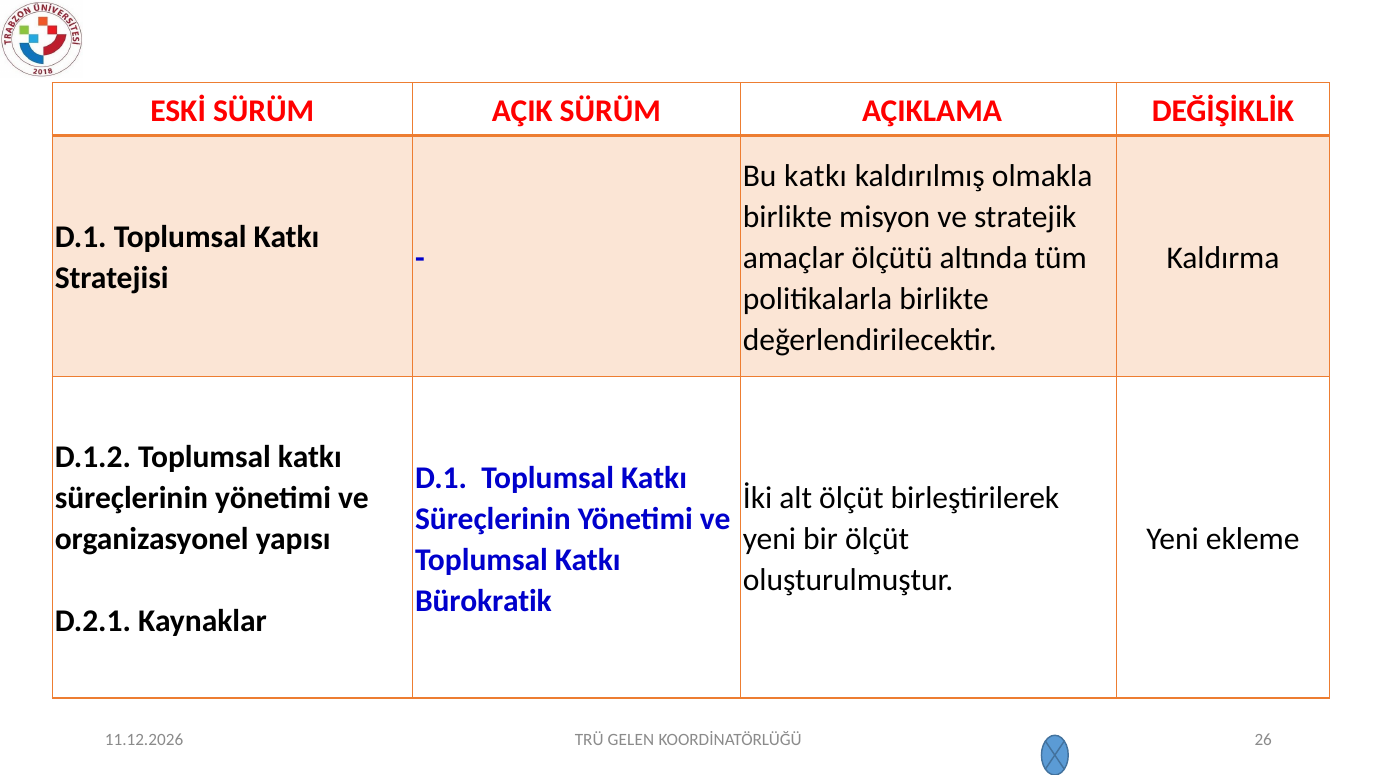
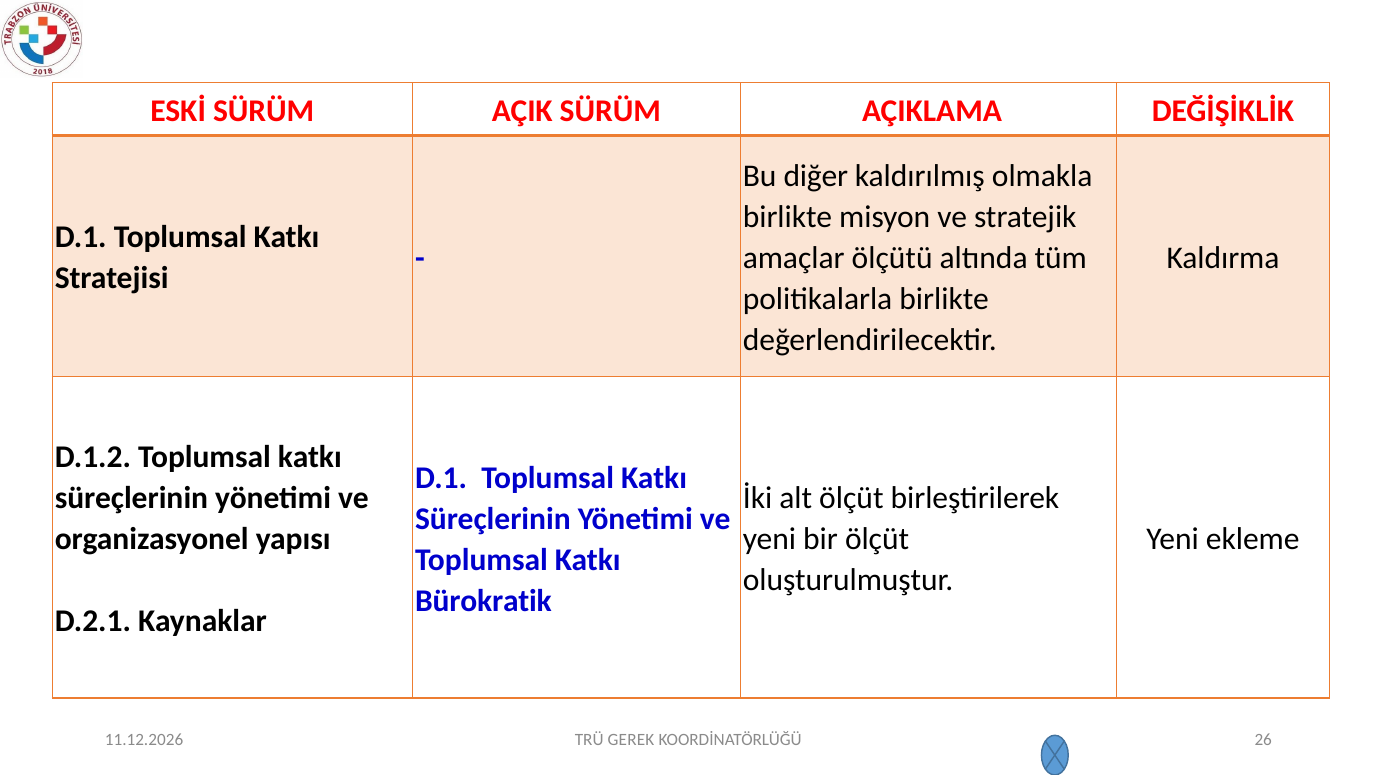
Bu katkı: katkı -> diğer
GELEN: GELEN -> GEREK
